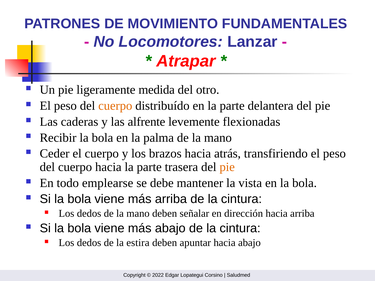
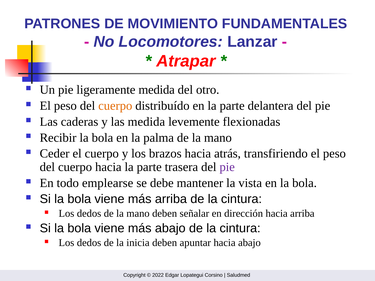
las alfrente: alfrente -> medida
pie at (227, 167) colour: orange -> purple
estira: estira -> inicia
